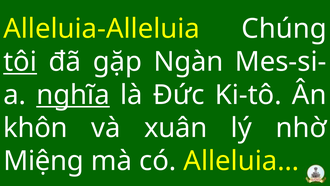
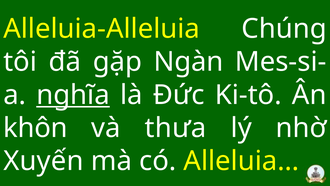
tôi underline: present -> none
xuân: xuân -> thưa
Miệng: Miệng -> Xuyến
